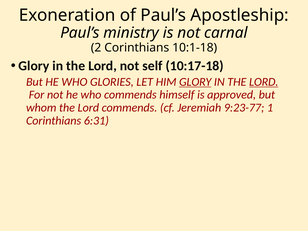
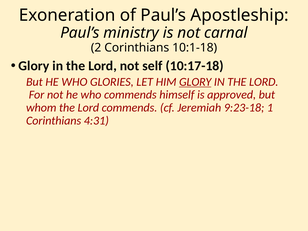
LORD at (264, 82) underline: present -> none
9:23-77: 9:23-77 -> 9:23-18
6:31: 6:31 -> 4:31
